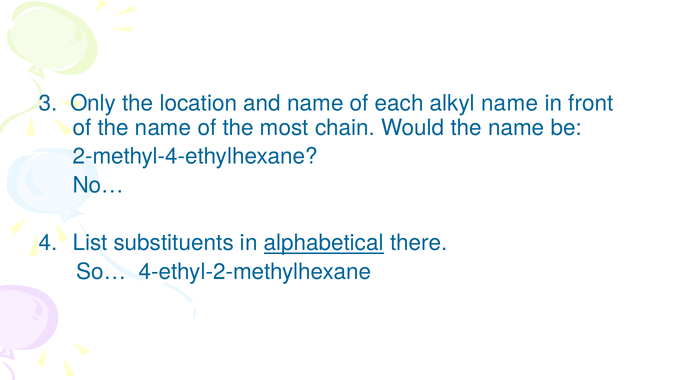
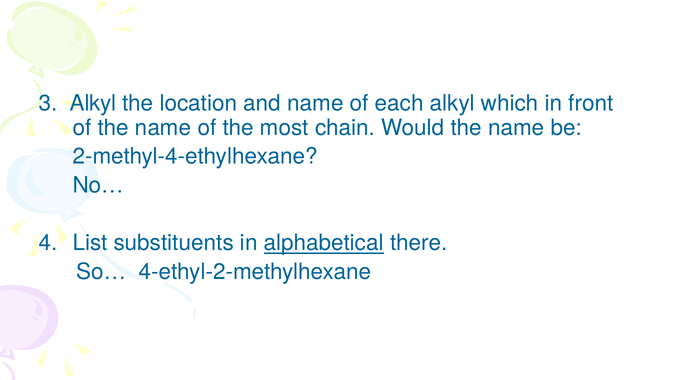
3 Only: Only -> Alkyl
alkyl name: name -> which
